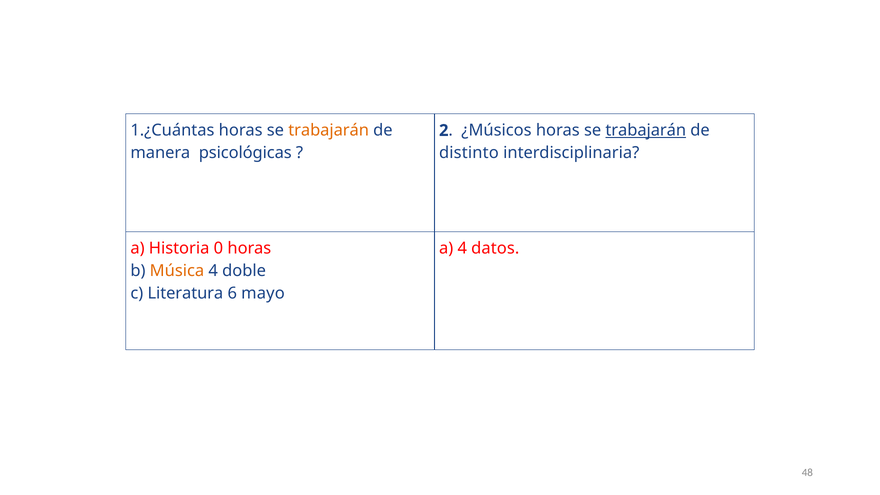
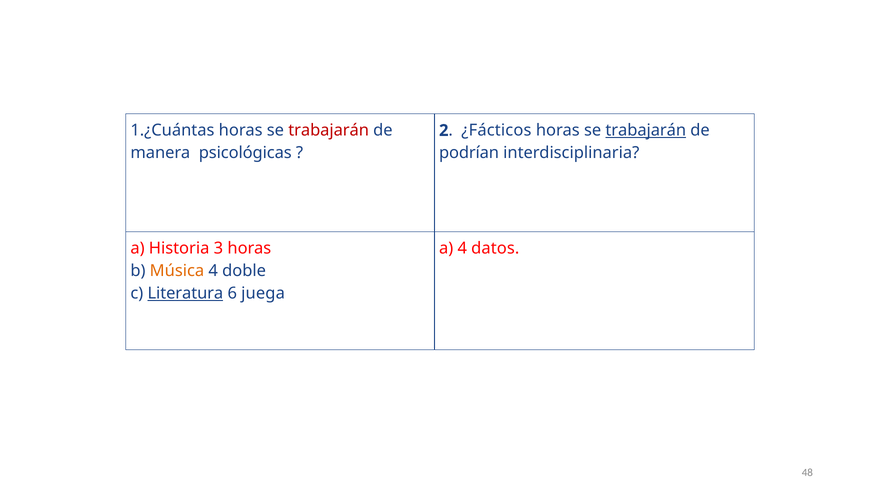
trabajarán at (329, 130) colour: orange -> red
¿Músicos: ¿Músicos -> ¿Fácticos
distinto: distinto -> podrían
0: 0 -> 3
Literatura underline: none -> present
mayo: mayo -> juega
